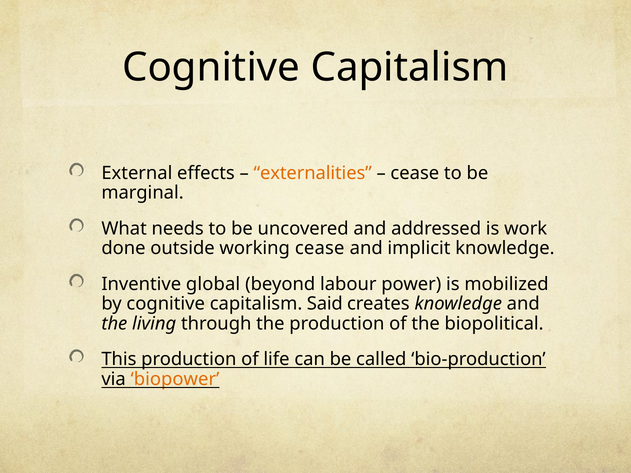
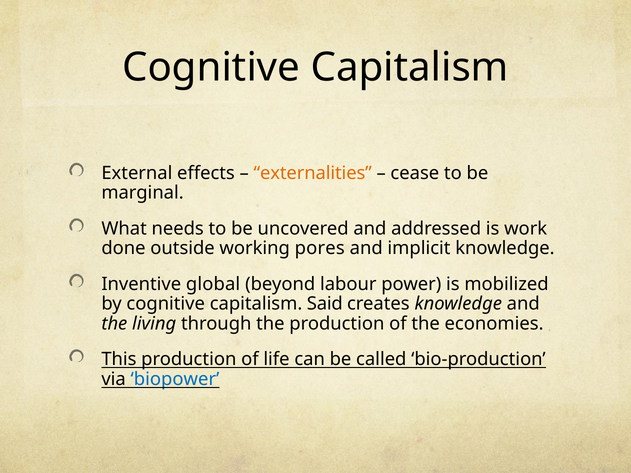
working cease: cease -> pores
biopolitical: biopolitical -> economies
biopower colour: orange -> blue
